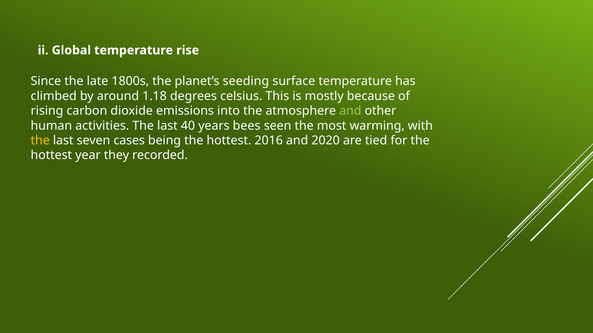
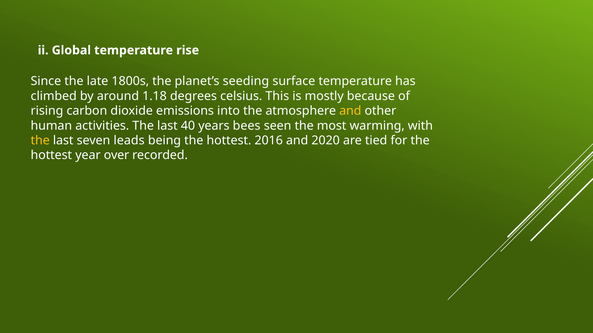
and at (350, 111) colour: light green -> yellow
cases: cases -> leads
they: they -> over
